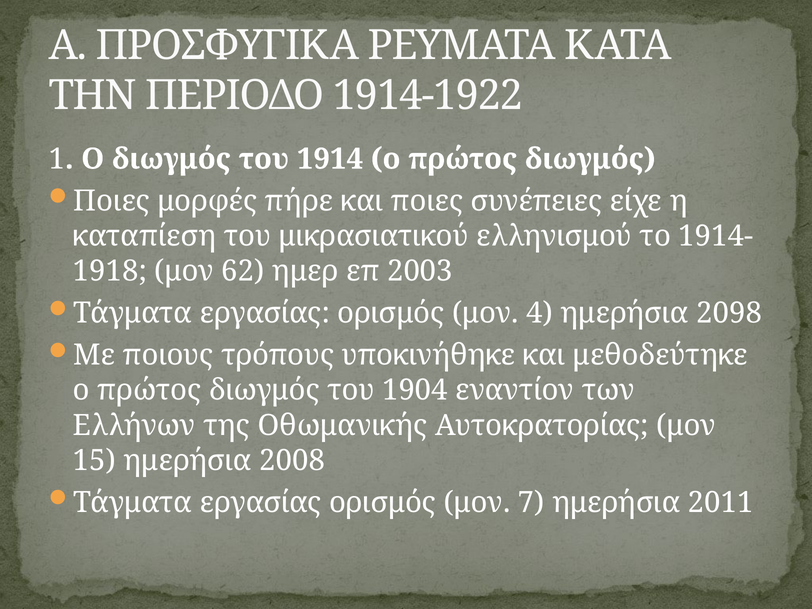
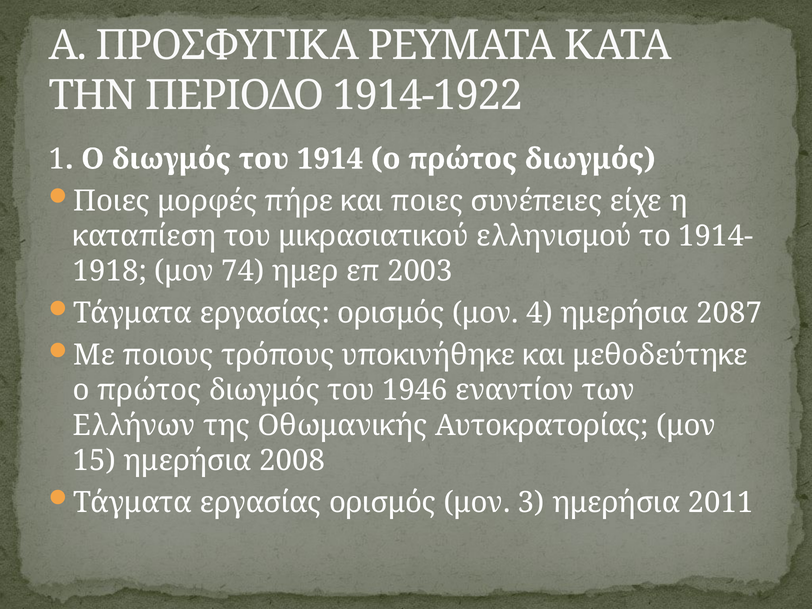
62: 62 -> 74
2098: 2098 -> 2087
1904: 1904 -> 1946
7: 7 -> 3
